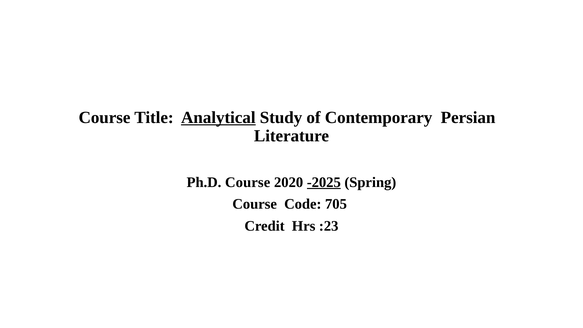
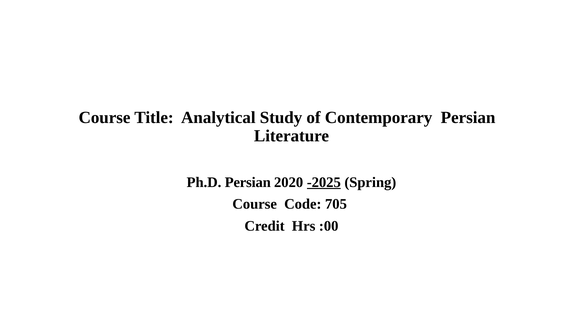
Analytical underline: present -> none
Ph.D Course: Course -> Persian
:23: :23 -> :00
